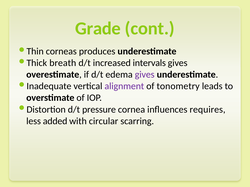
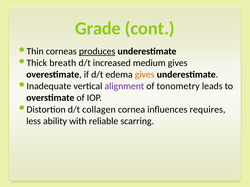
produces underline: none -> present
intervals: intervals -> medium
gives at (145, 75) colour: purple -> orange
pressure: pressure -> collagen
added: added -> ability
circular: circular -> reliable
